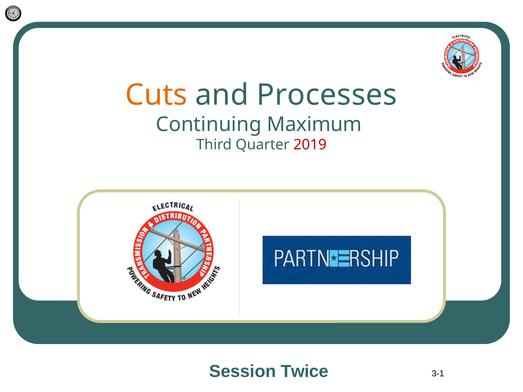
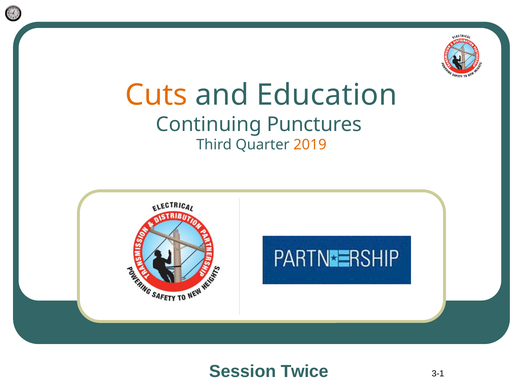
Processes: Processes -> Education
Maximum: Maximum -> Punctures
2019 colour: red -> orange
